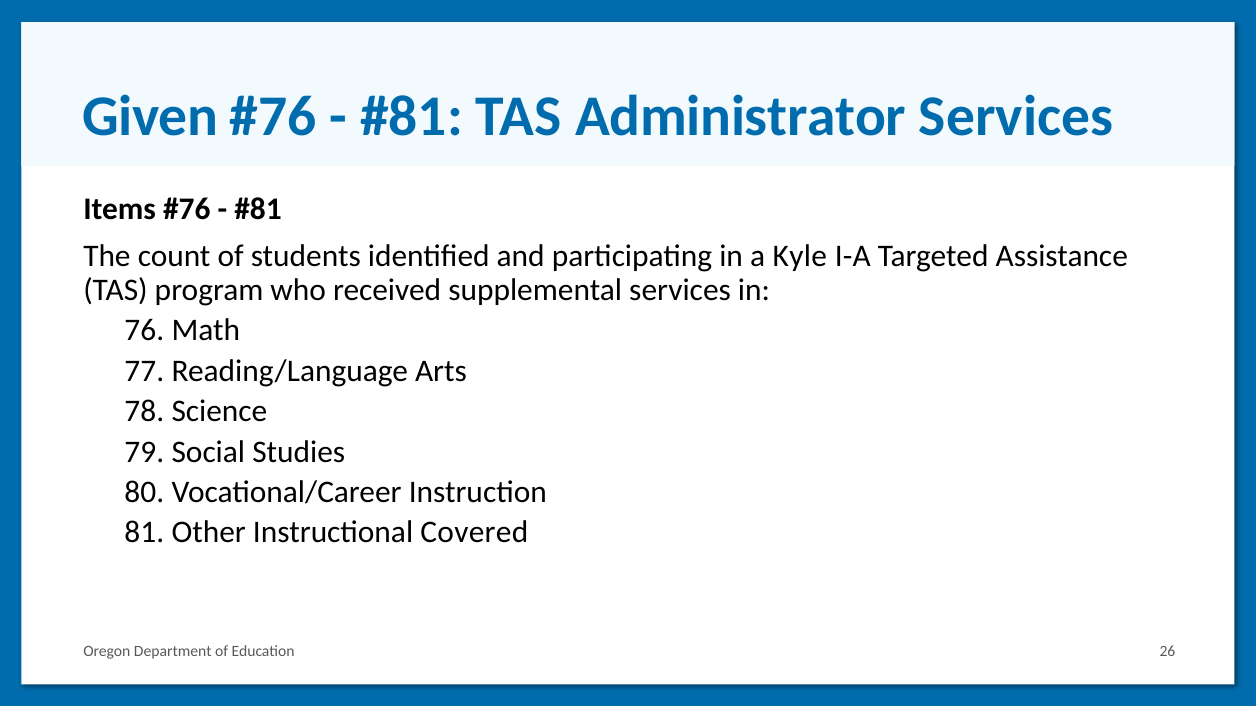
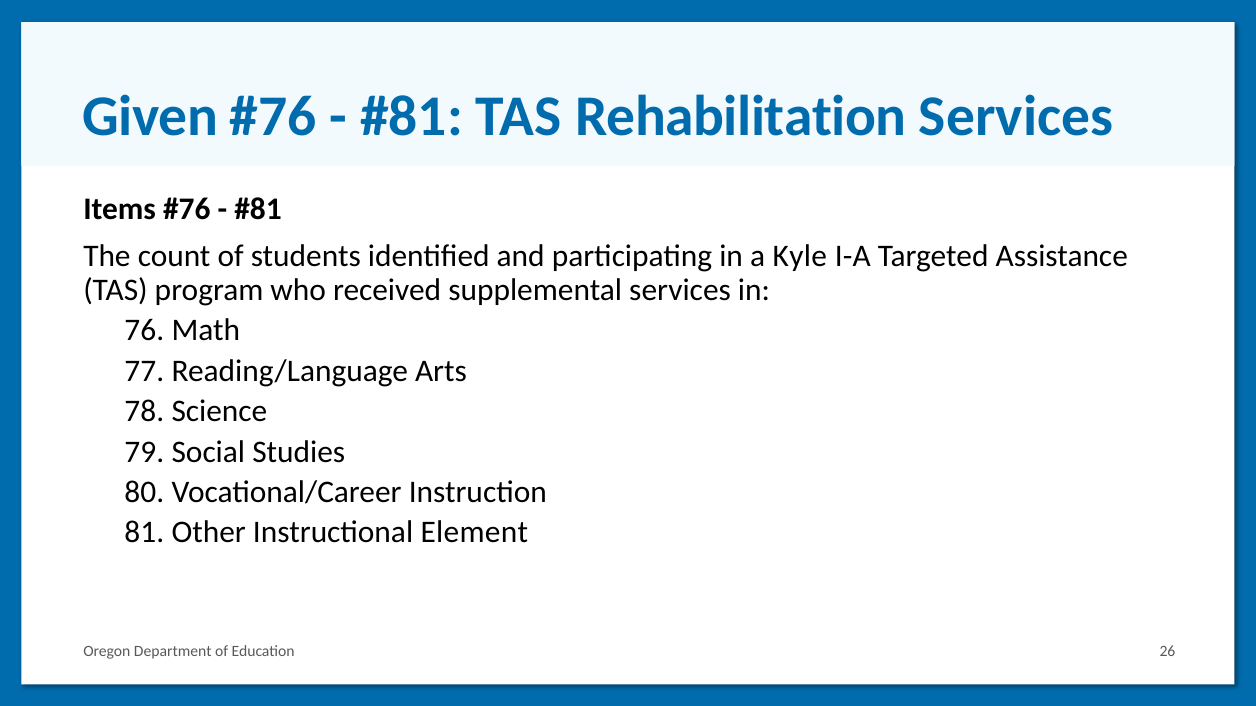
Administrator: Administrator -> Rehabilitation
Covered: Covered -> Element
